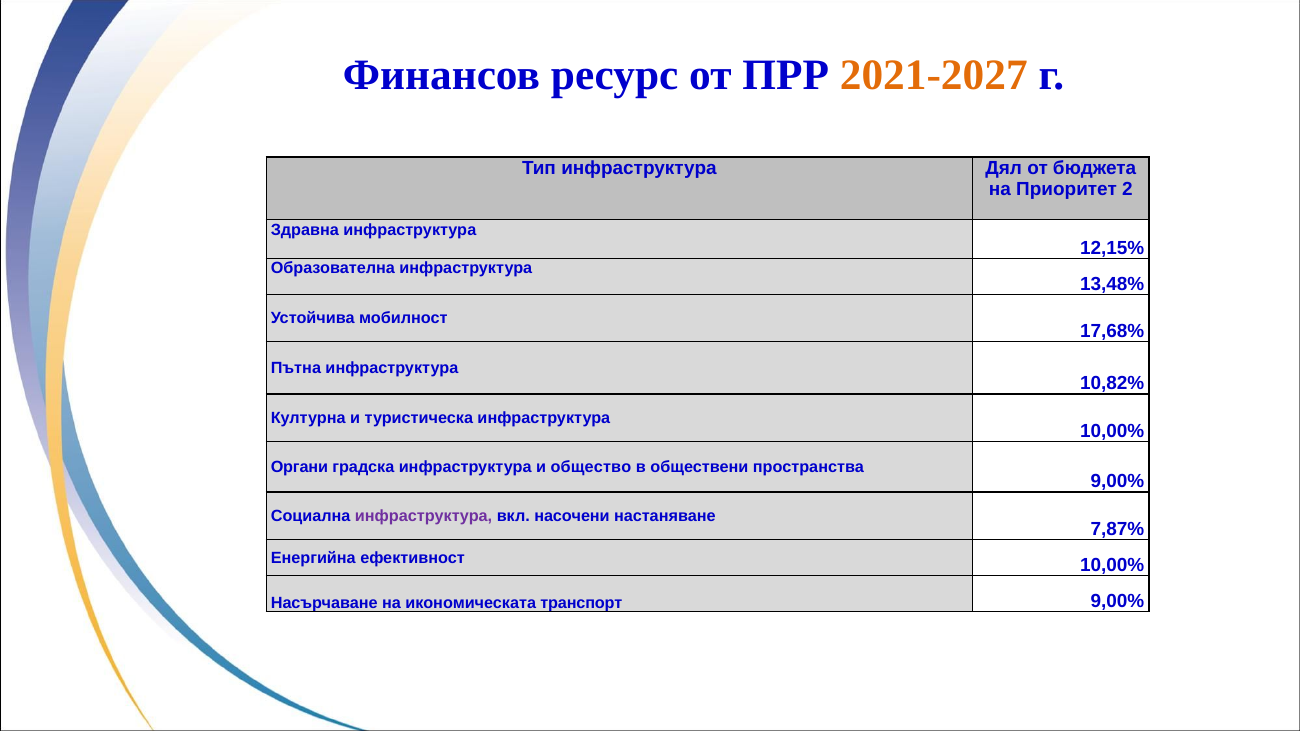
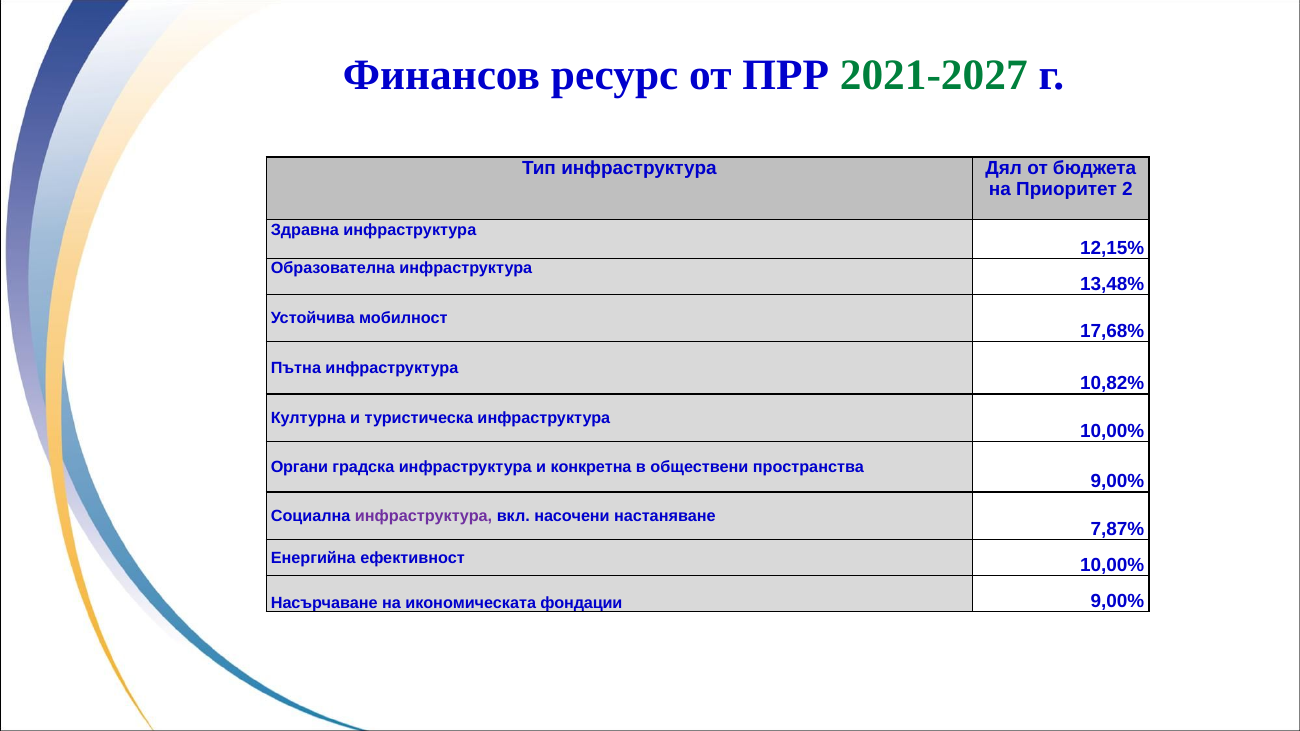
2021-2027 colour: orange -> green
общество: общество -> конкретна
транспорт: транспорт -> фондации
